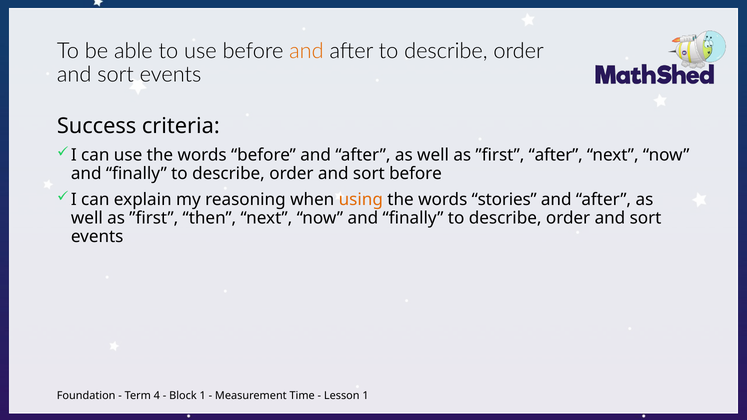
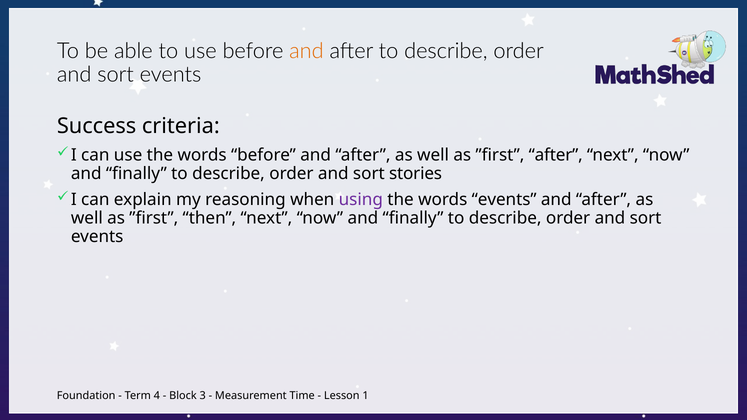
sort before: before -> stories
using colour: orange -> purple
words stories: stories -> events
Block 1: 1 -> 3
